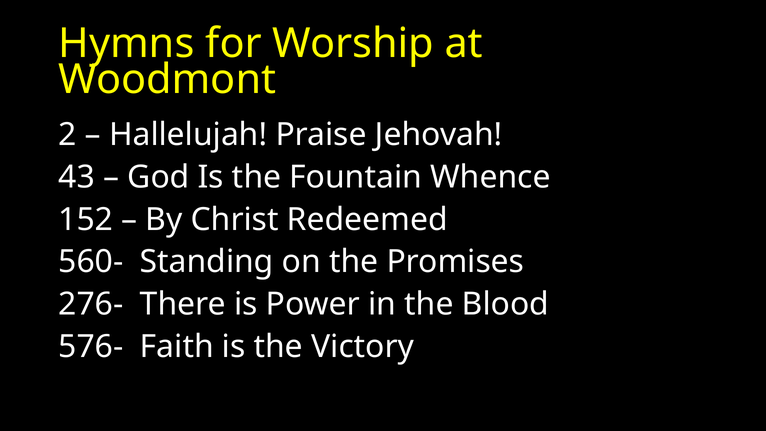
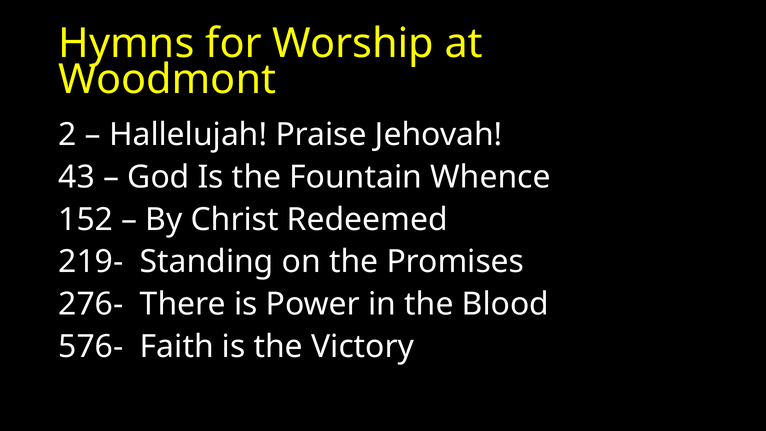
560-: 560- -> 219-
